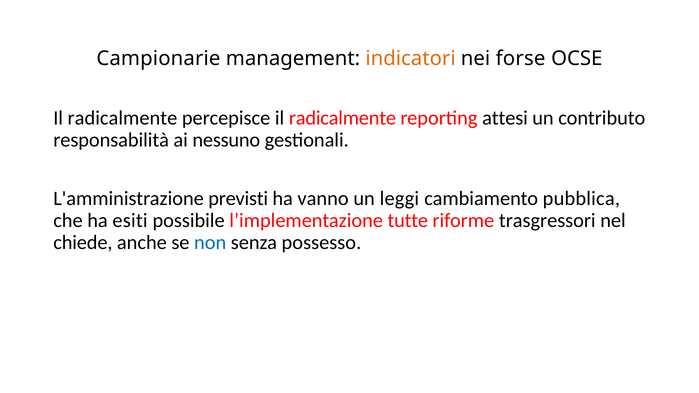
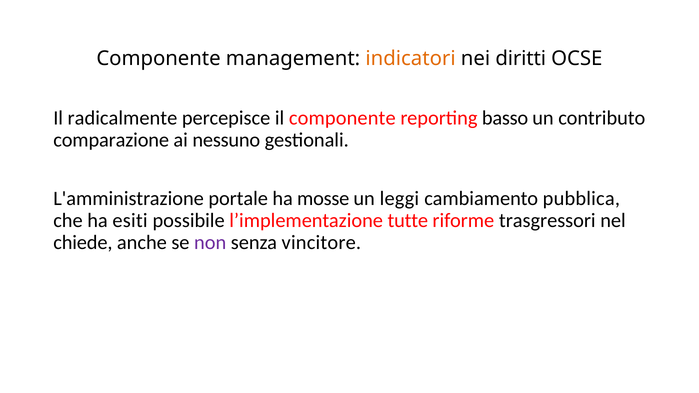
Campionarie at (158, 59): Campionarie -> Componente
forse: forse -> diritti
percepisce il radicalmente: radicalmente -> componente
attesi: attesi -> basso
responsabilità: responsabilità -> comparazione
previsti: previsti -> portale
vanno: vanno -> mosse
non colour: blue -> purple
possesso: possesso -> vincitore
